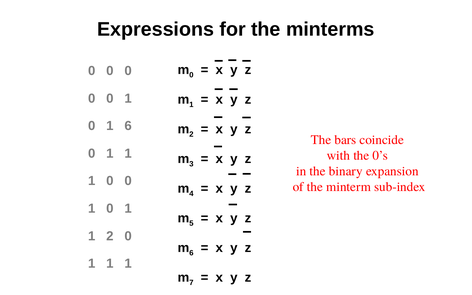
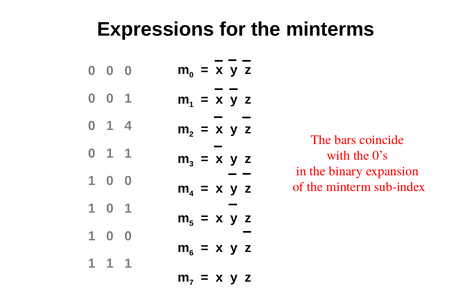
1 6: 6 -> 4
2 at (110, 236): 2 -> 0
